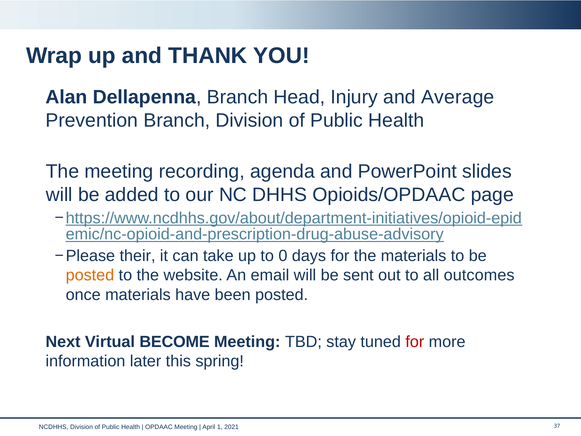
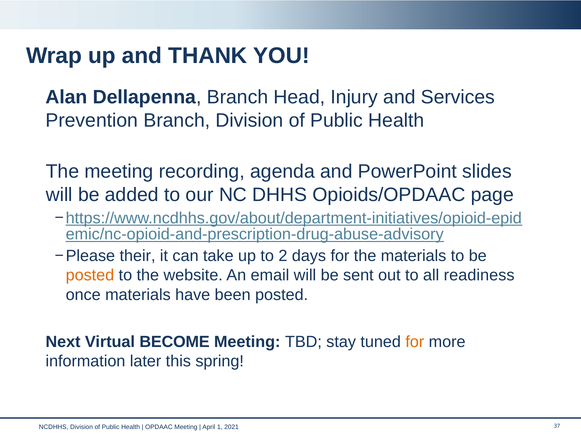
Average: Average -> Services
0: 0 -> 2
outcomes: outcomes -> readiness
for at (415, 342) colour: red -> orange
